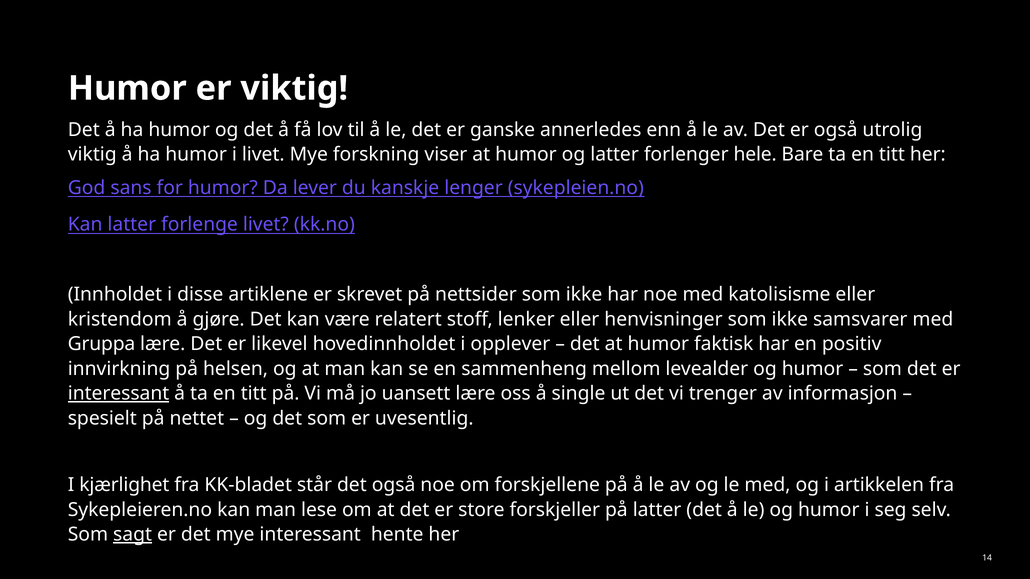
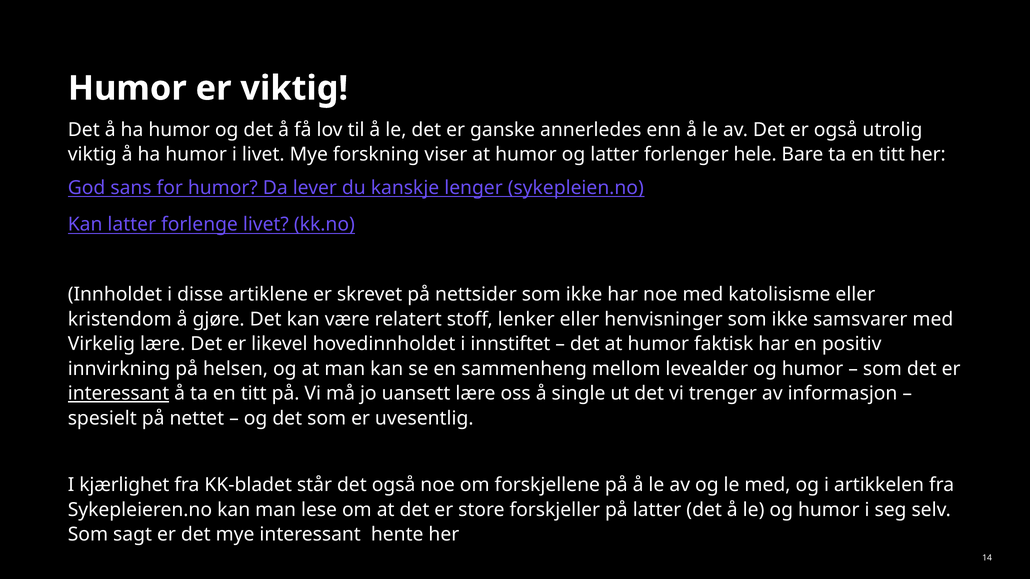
Gruppa: Gruppa -> Virkelig
opplever: opplever -> innstiftet
sagt underline: present -> none
